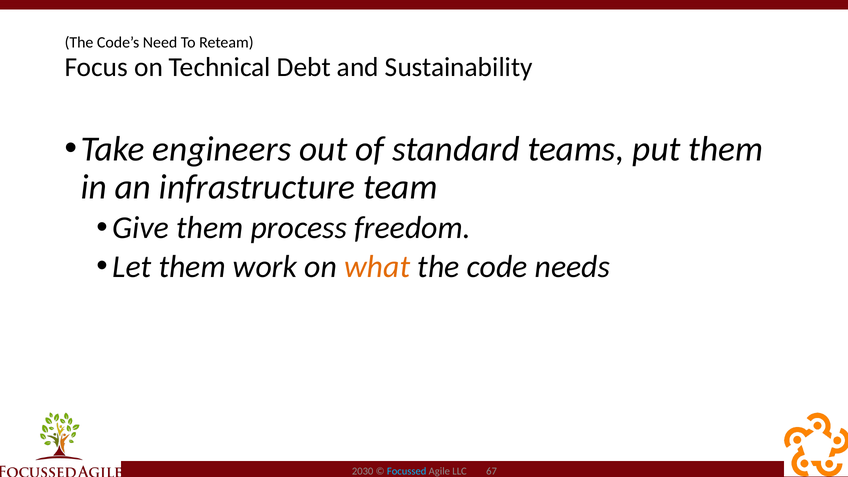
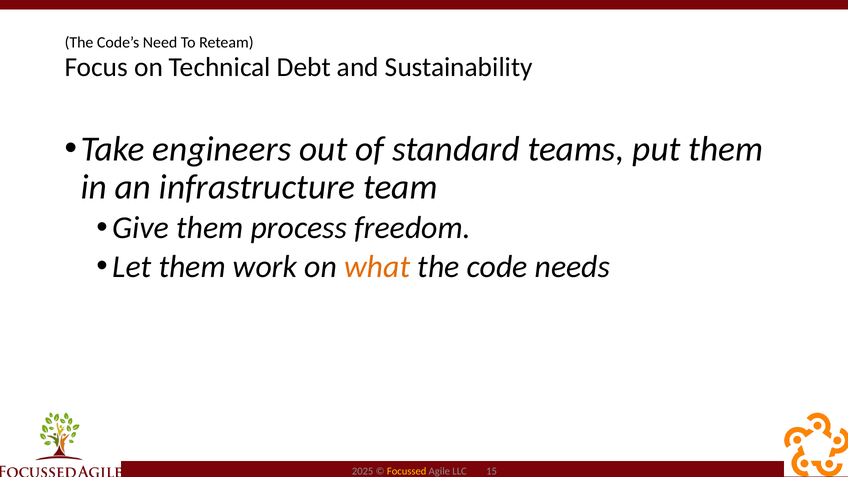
2030: 2030 -> 2025
Focussed colour: light blue -> yellow
67: 67 -> 15
